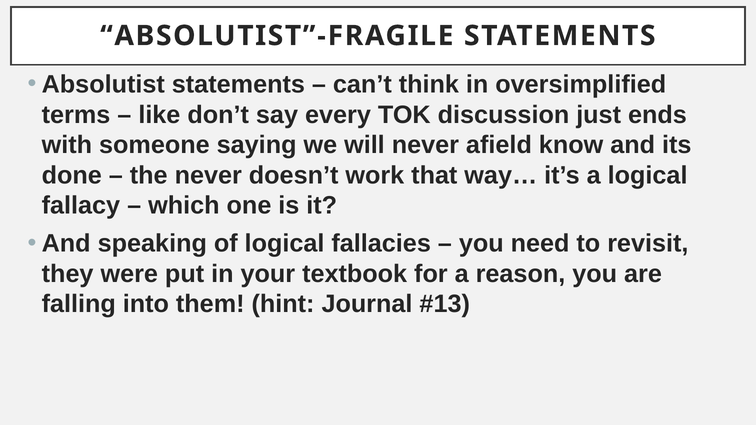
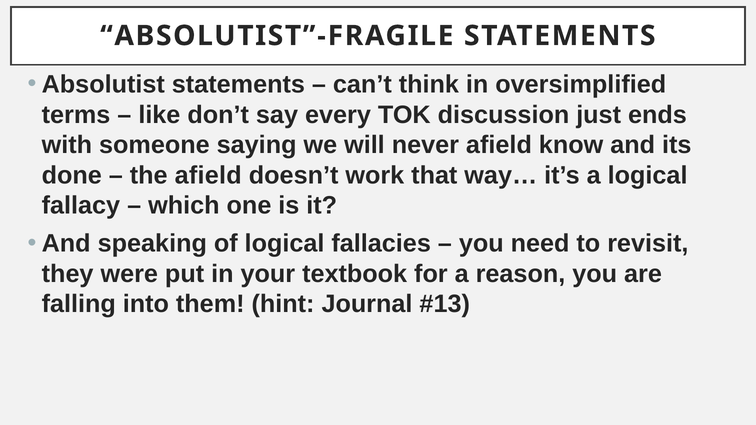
the never: never -> afield
